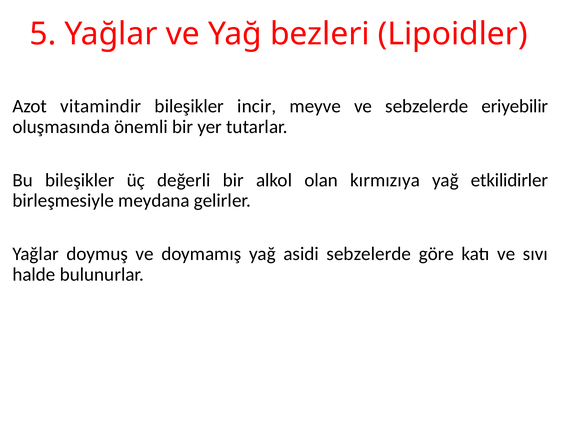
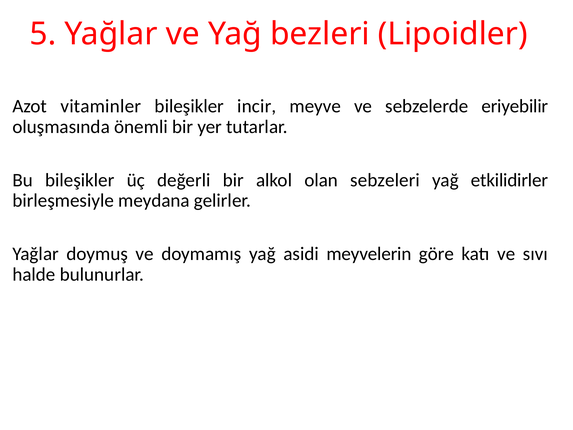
vitamindir: vitamindir -> vitaminler
kırmızıya: kırmızıya -> sebzeleri
asidi sebzelerde: sebzelerde -> meyvelerin
